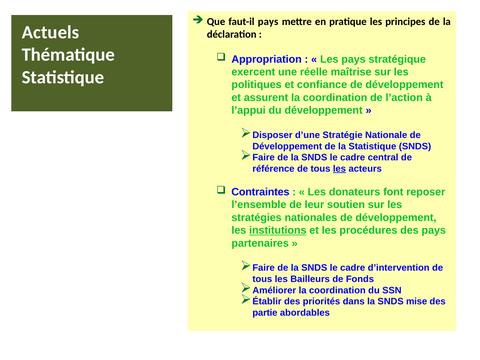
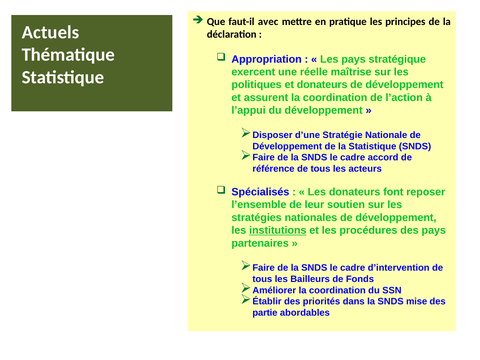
faut-il pays: pays -> avec
et confiance: confiance -> donateurs
central: central -> accord
les at (339, 169) underline: present -> none
Contraintes: Contraintes -> Spécialisés
